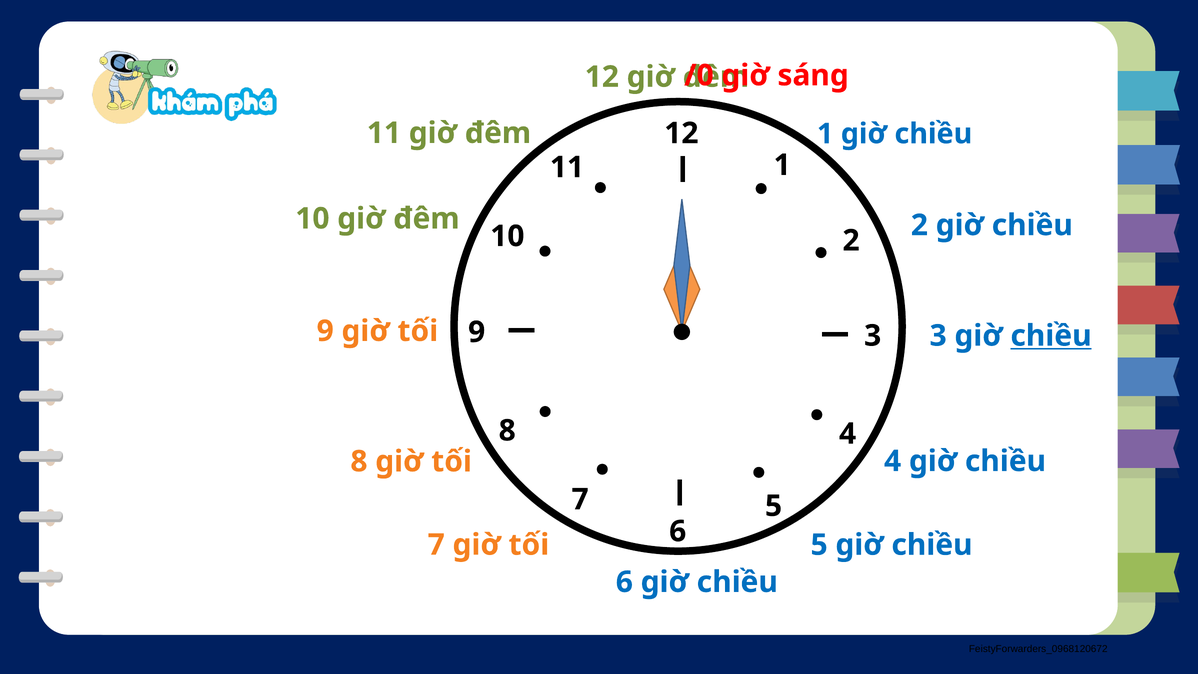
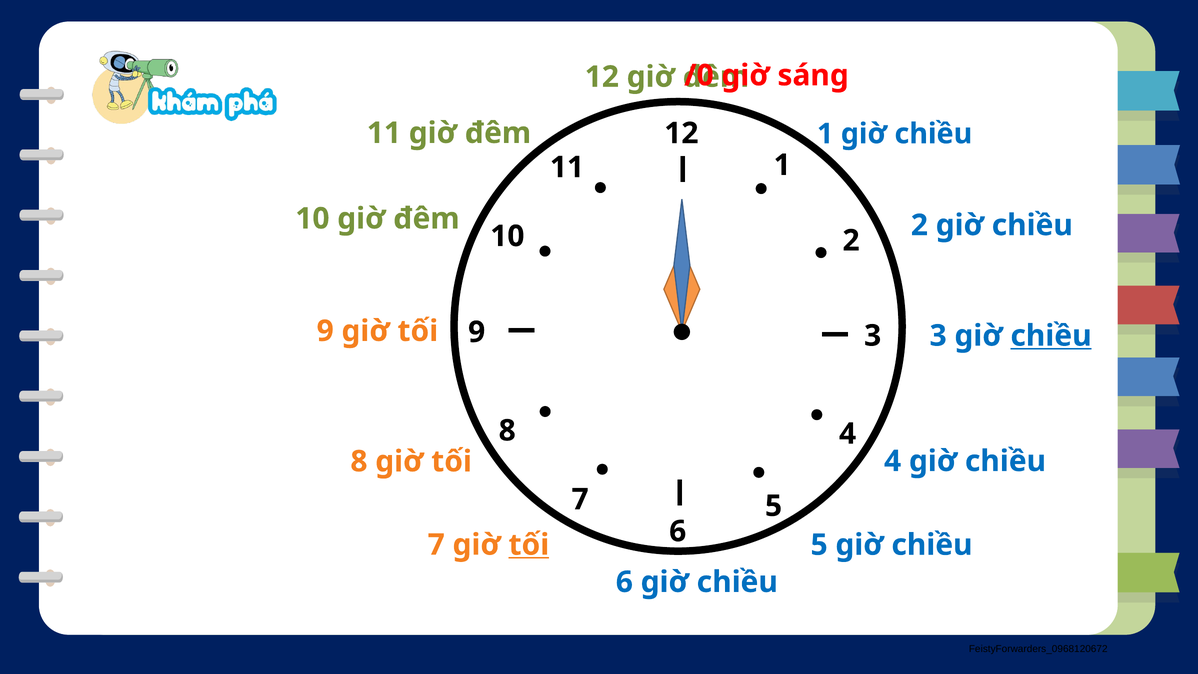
tối at (529, 545) underline: none -> present
